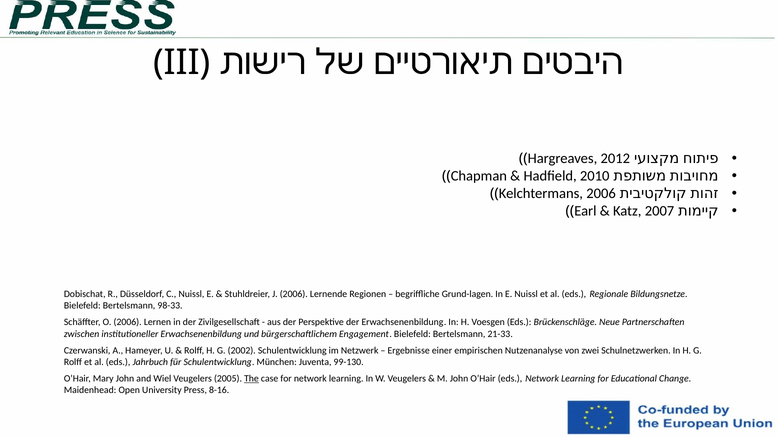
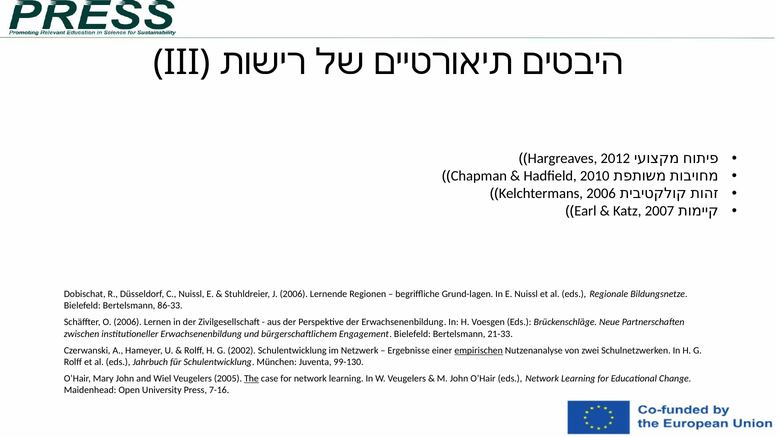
98-33: 98-33 -> 86-33
empirischen underline: none -> present
8-16: 8-16 -> 7-16
